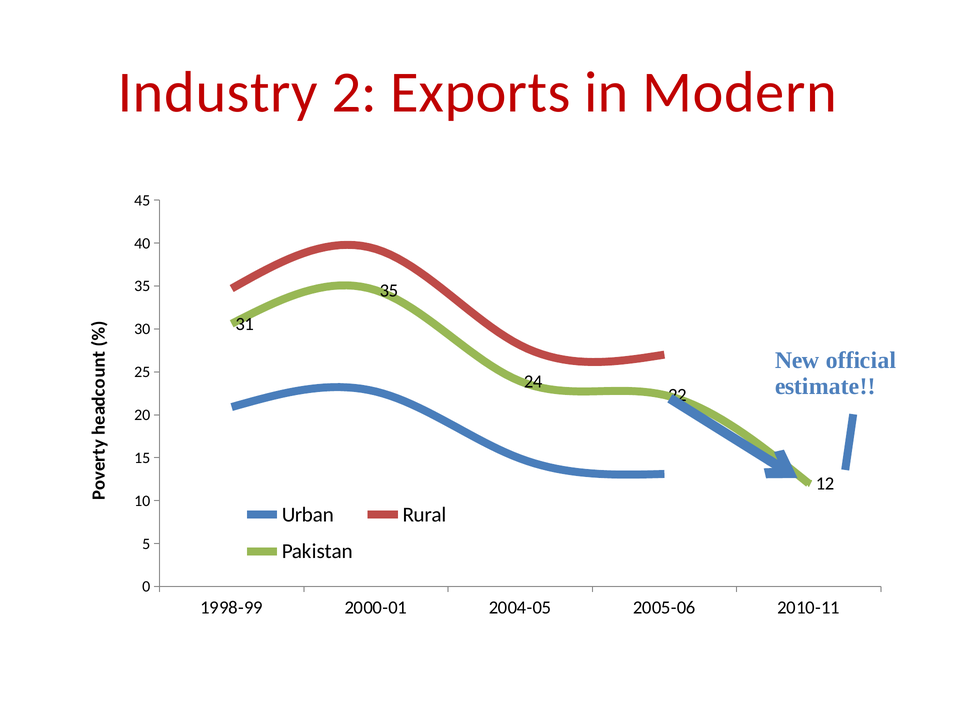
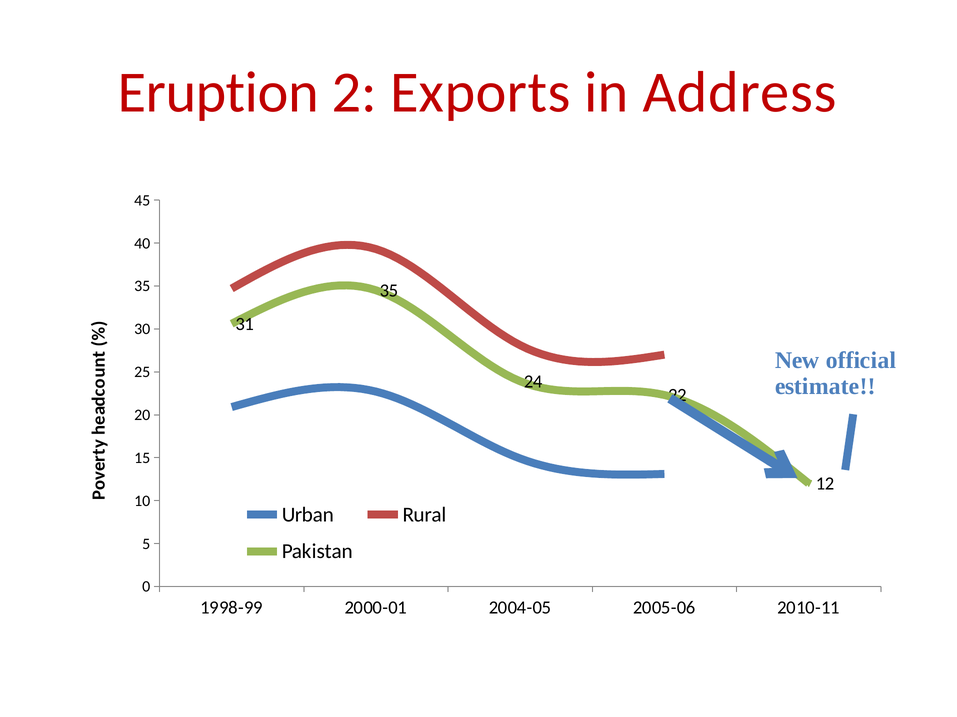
Industry: Industry -> Eruption
Modern: Modern -> Address
